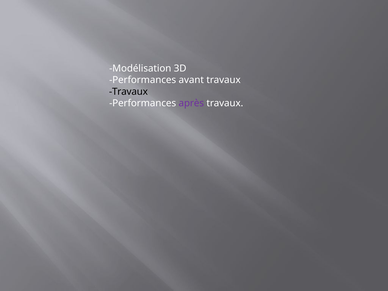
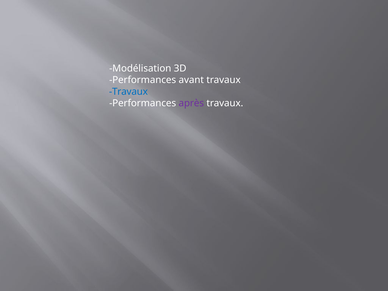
Travaux at (128, 92) colour: black -> blue
